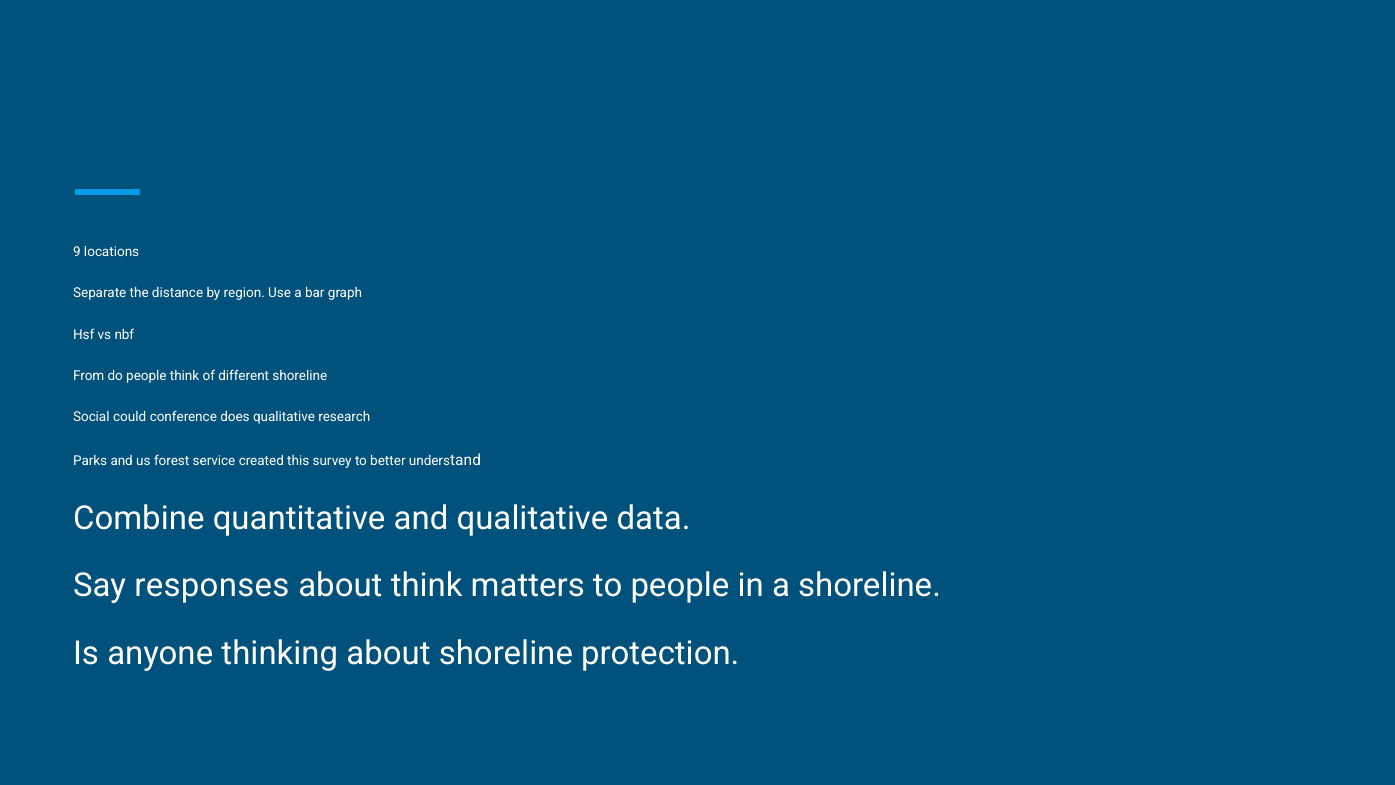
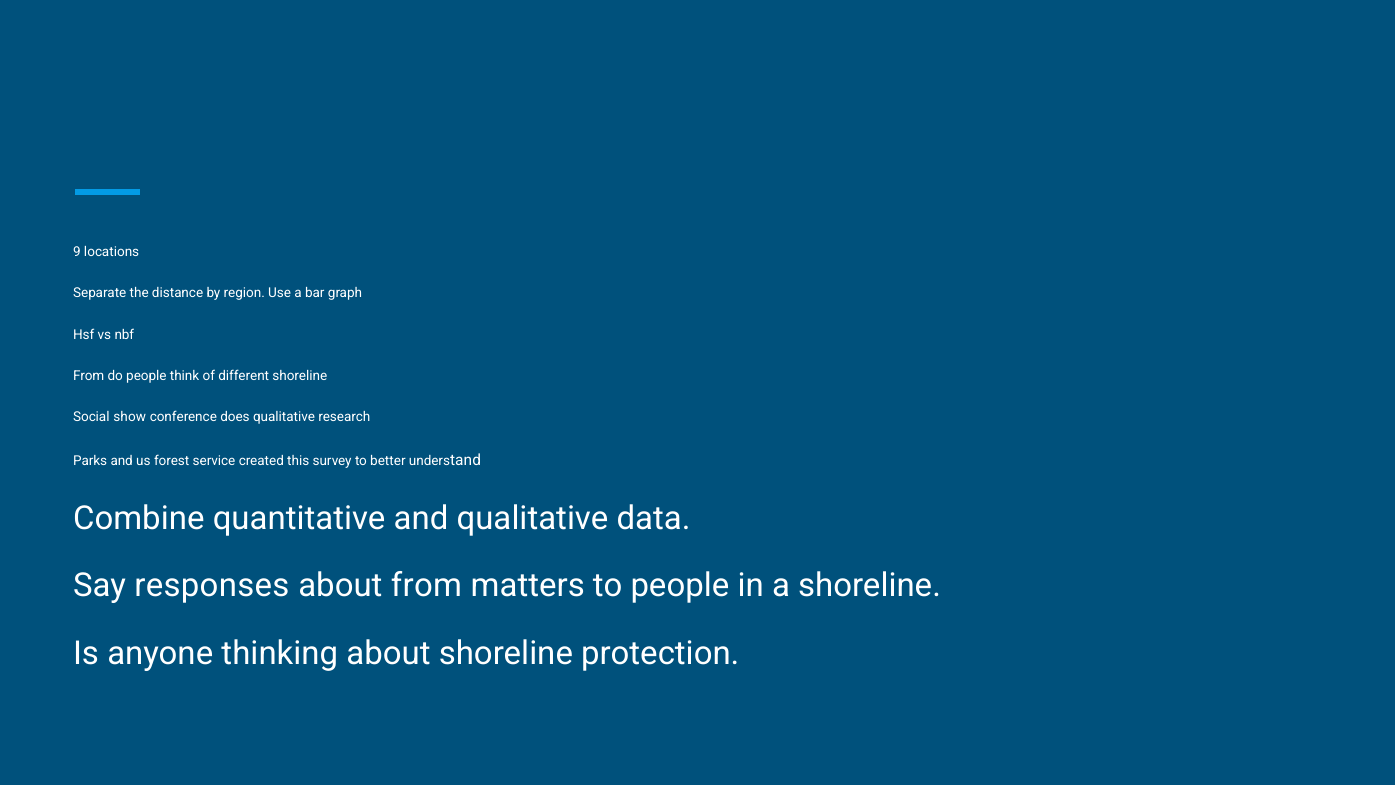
could: could -> show
about think: think -> from
